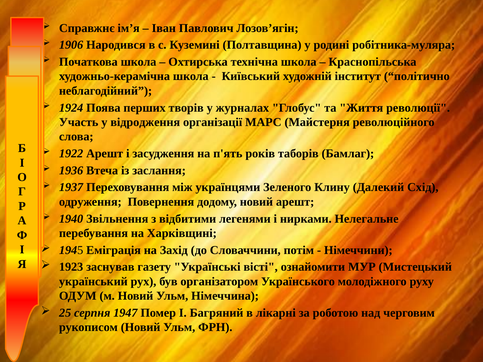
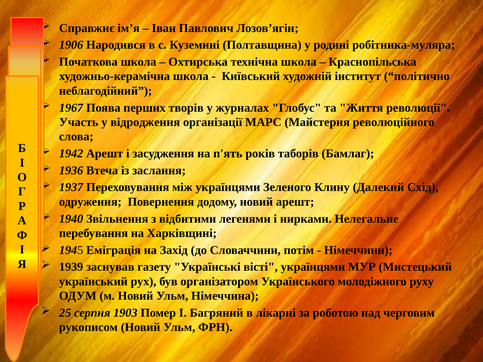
1924: 1924 -> 1967
1922: 1922 -> 1942
1923: 1923 -> 1939
вісті ознайомити: ознайомити -> українцями
1947: 1947 -> 1903
